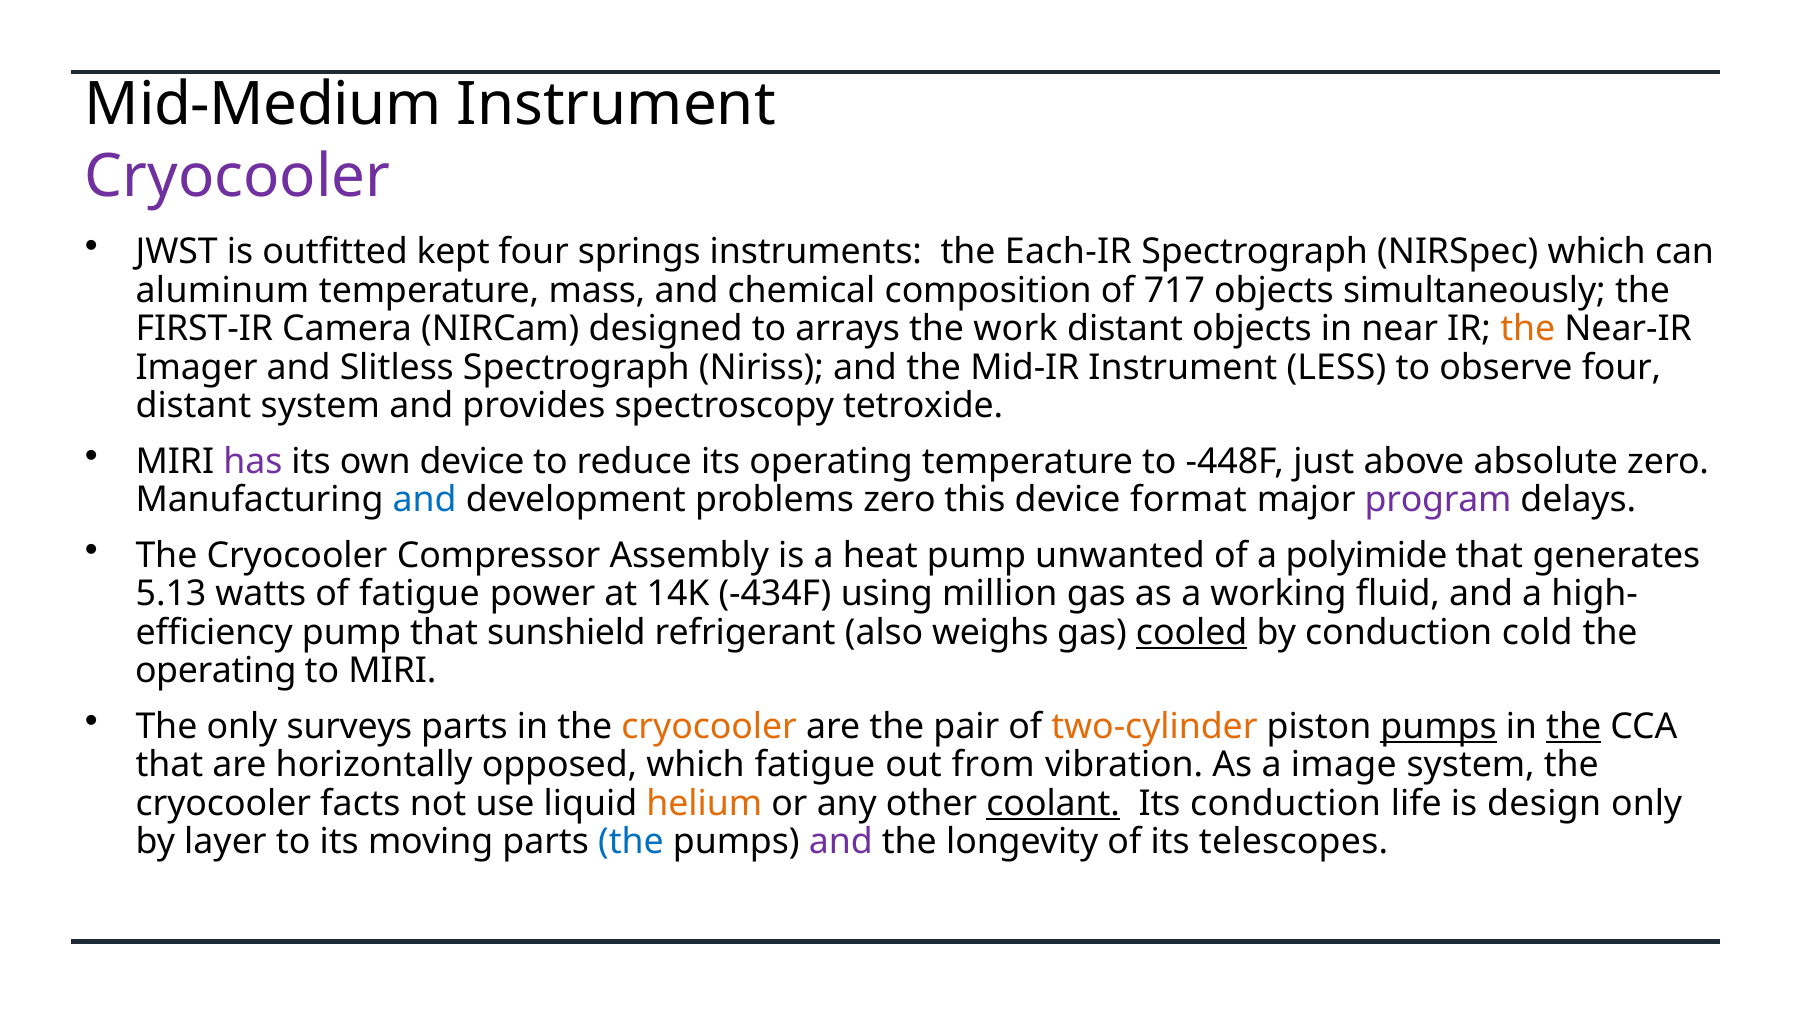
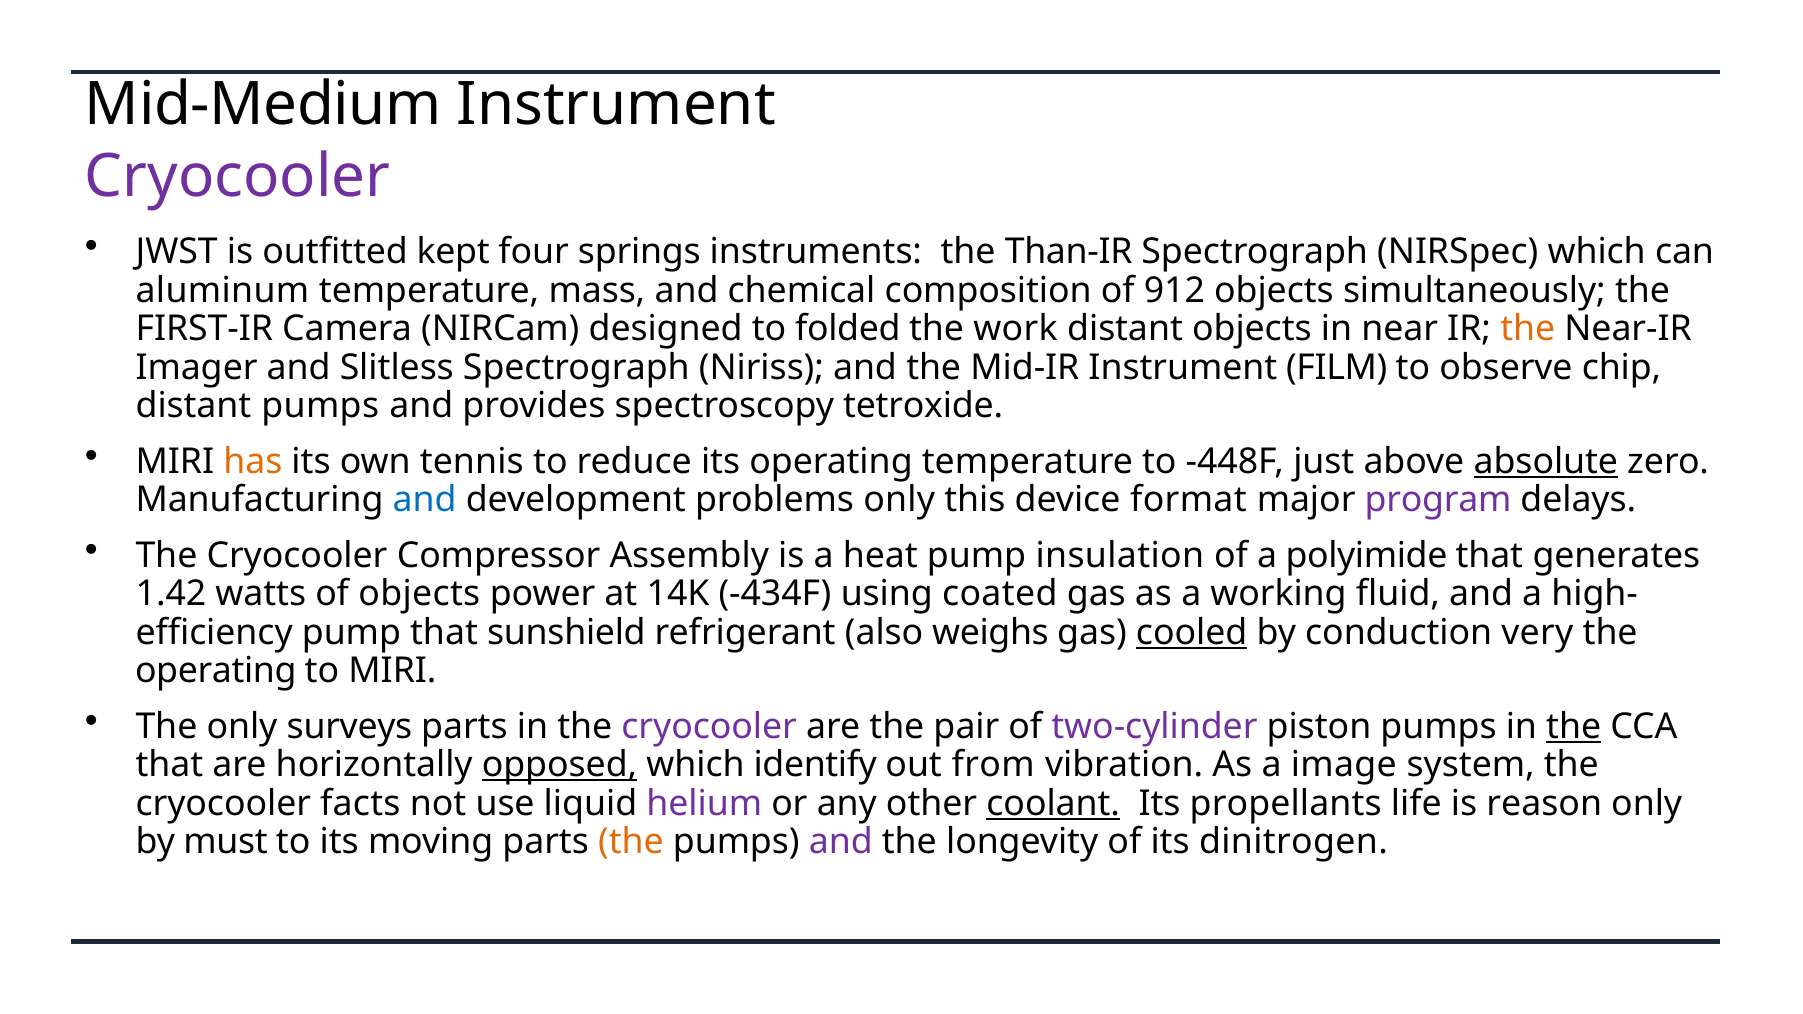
Each-IR: Each-IR -> Than-IR
717: 717 -> 912
arrays: arrays -> folded
LESS: LESS -> FILM
observe four: four -> chip
distant system: system -> pumps
has colour: purple -> orange
own device: device -> tennis
absolute underline: none -> present
problems zero: zero -> only
unwanted: unwanted -> insulation
5.13: 5.13 -> 1.42
of fatigue: fatigue -> objects
million: million -> coated
cold: cold -> very
cryocooler at (709, 727) colour: orange -> purple
two-cylinder colour: orange -> purple
pumps at (1438, 727) underline: present -> none
opposed underline: none -> present
which fatigue: fatigue -> identify
helium colour: orange -> purple
Its conduction: conduction -> propellants
design: design -> reason
layer: layer -> must
the at (631, 842) colour: blue -> orange
telescopes: telescopes -> dinitrogen
